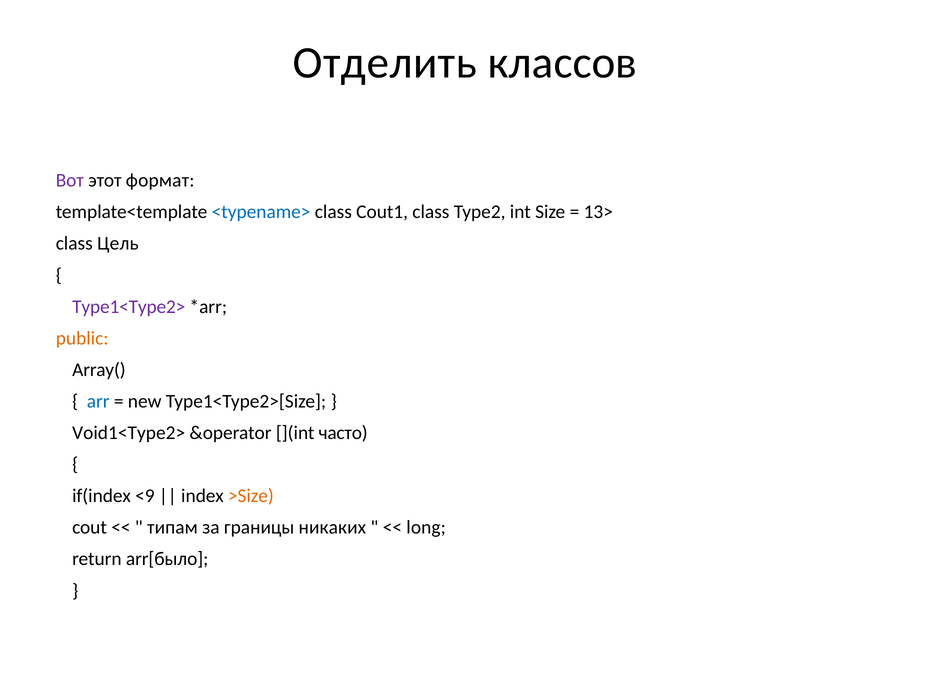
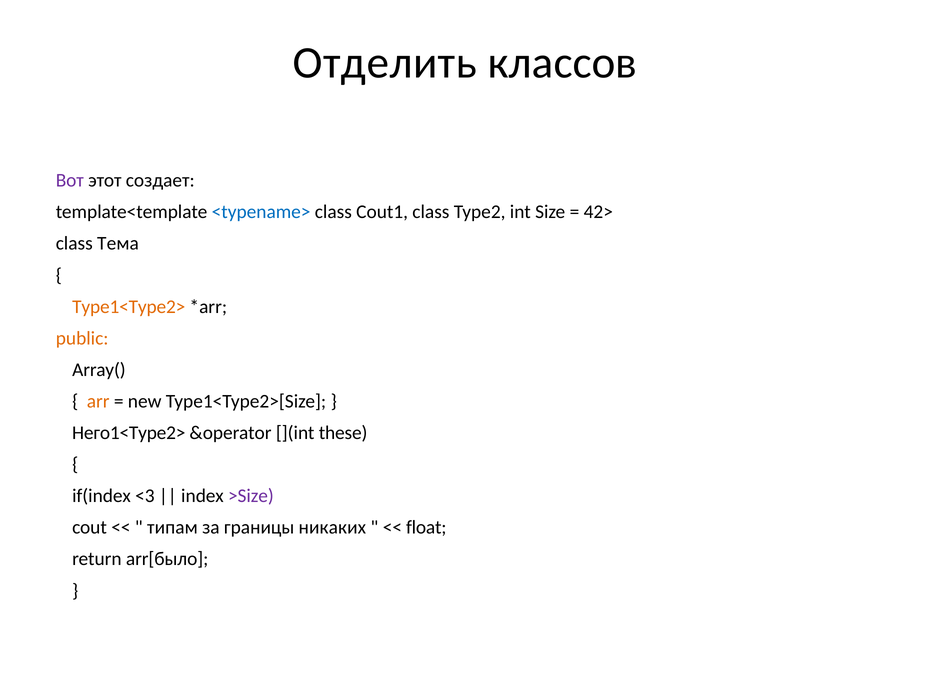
формат: формат -> создает
13>: 13> -> 42>
Цель: Цель -> Тема
Type1<Type2> colour: purple -> orange
arr colour: blue -> orange
Void1<Type2>: Void1<Type2> -> Него1<Type2>
часто: часто -> these
<9: <9 -> <3
>Size colour: orange -> purple
long: long -> float
